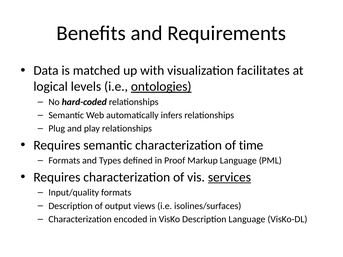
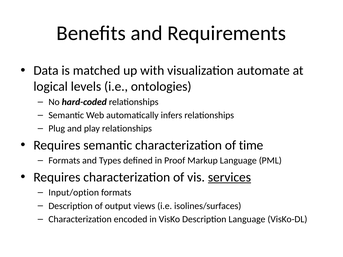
facilitates: facilitates -> automate
ontologies underline: present -> none
Input/quality: Input/quality -> Input/option
